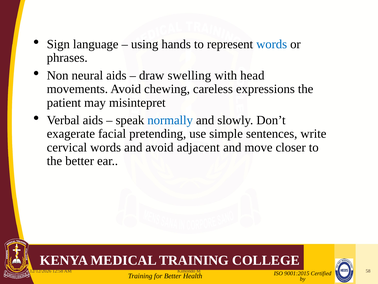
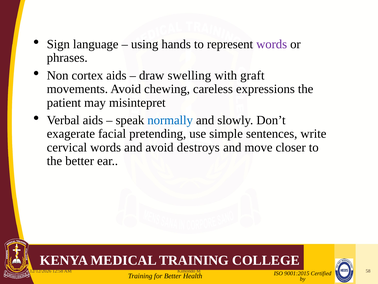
words at (272, 44) colour: blue -> purple
neural: neural -> cortex
head: head -> graft
adjacent: adjacent -> destroys
